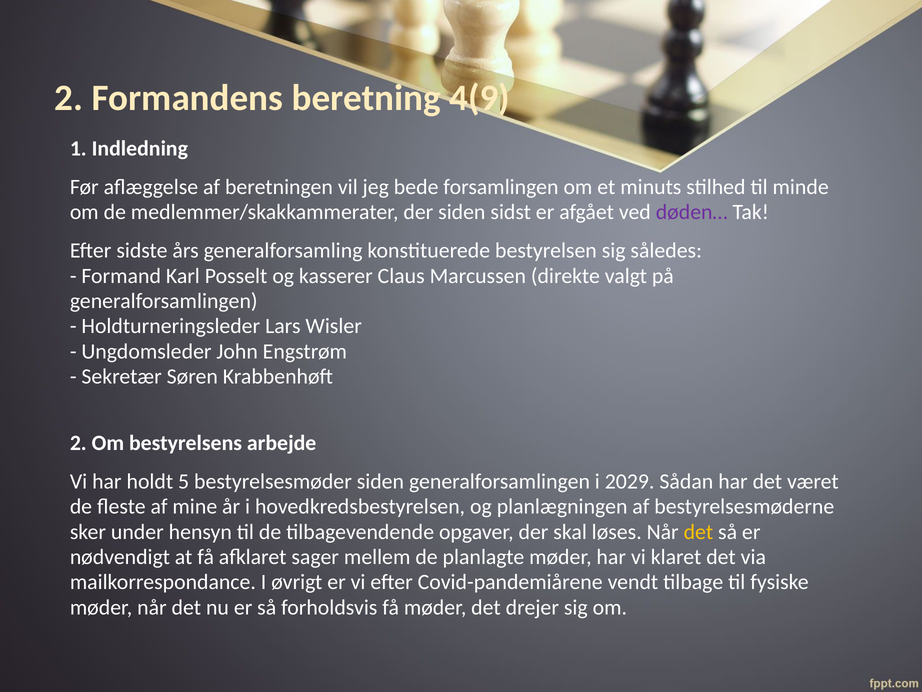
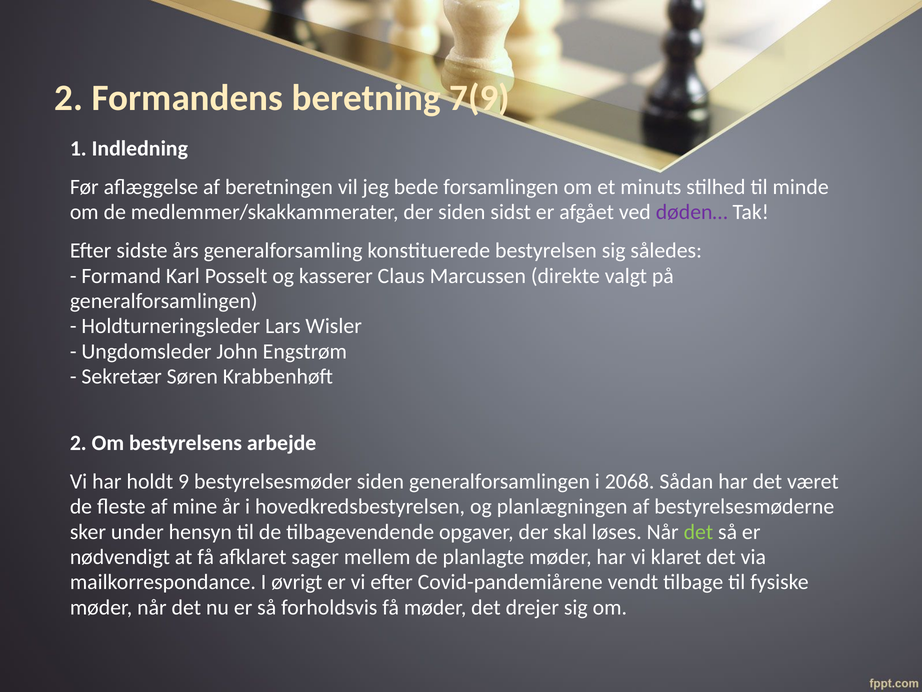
4(9: 4(9 -> 7(9
5: 5 -> 9
2029: 2029 -> 2068
det at (698, 531) colour: yellow -> light green
